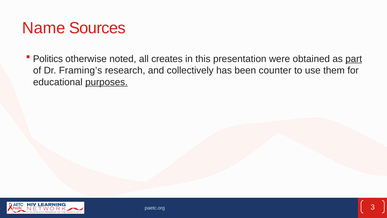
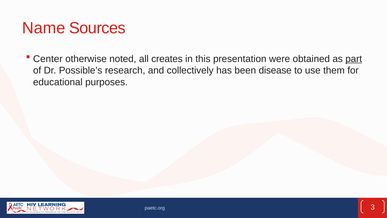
Politics: Politics -> Center
Framing’s: Framing’s -> Possible’s
counter: counter -> disease
purposes underline: present -> none
